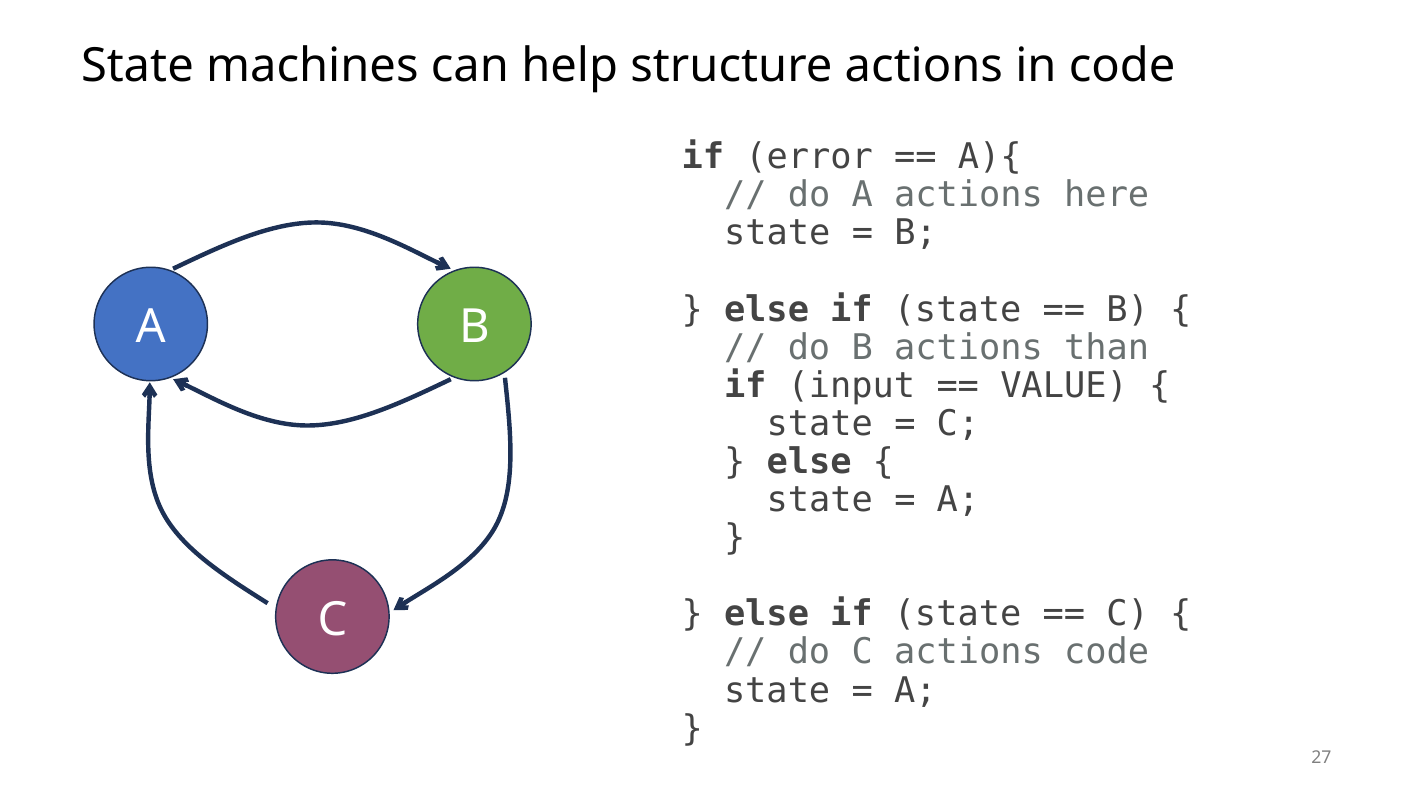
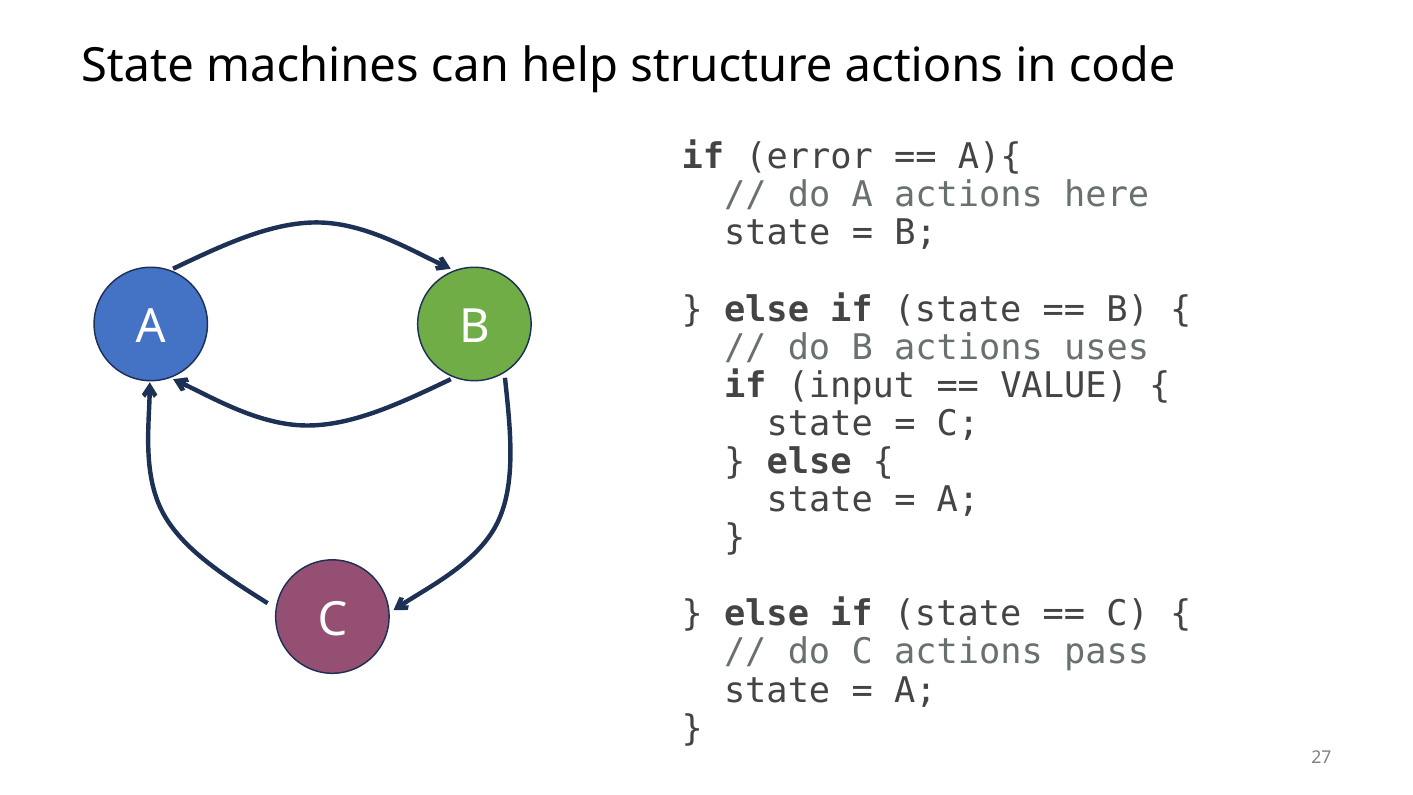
than: than -> uses
actions code: code -> pass
